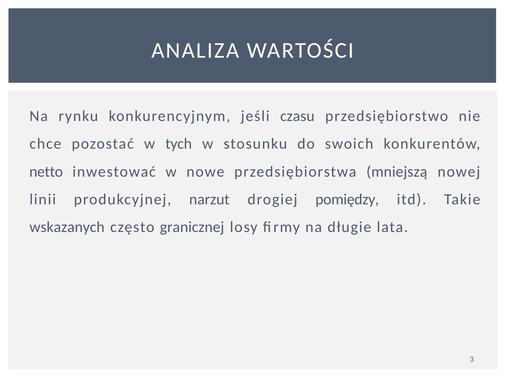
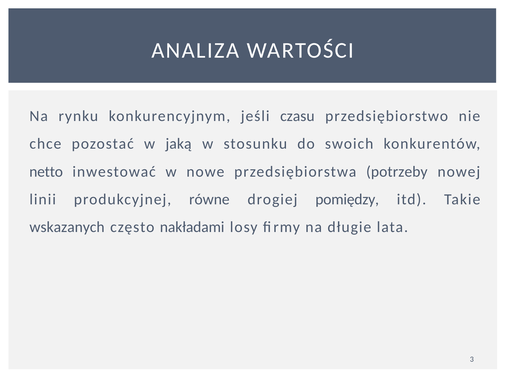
tych: tych -> jaką
mniejszą: mniejszą -> potrzeby
narzut: narzut -> równe
granicznej: granicznej -> nakładami
